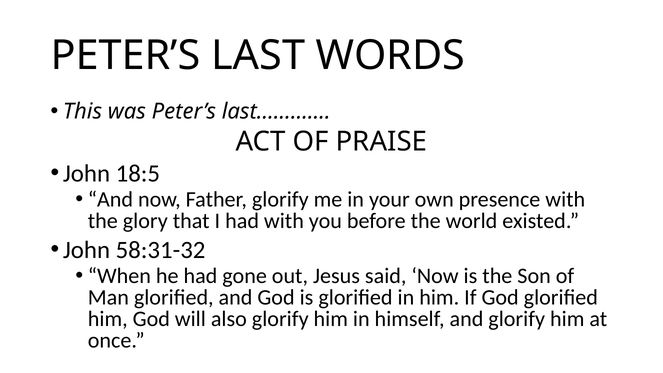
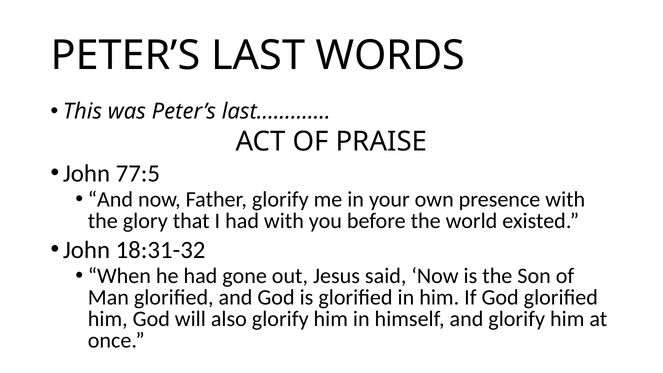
18:5: 18:5 -> 77:5
58:31-32: 58:31-32 -> 18:31-32
